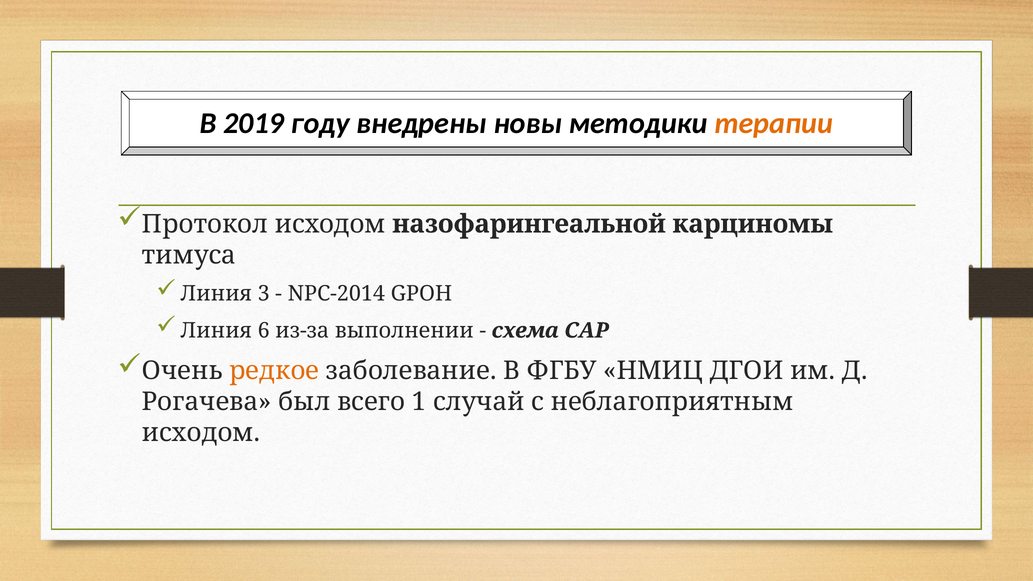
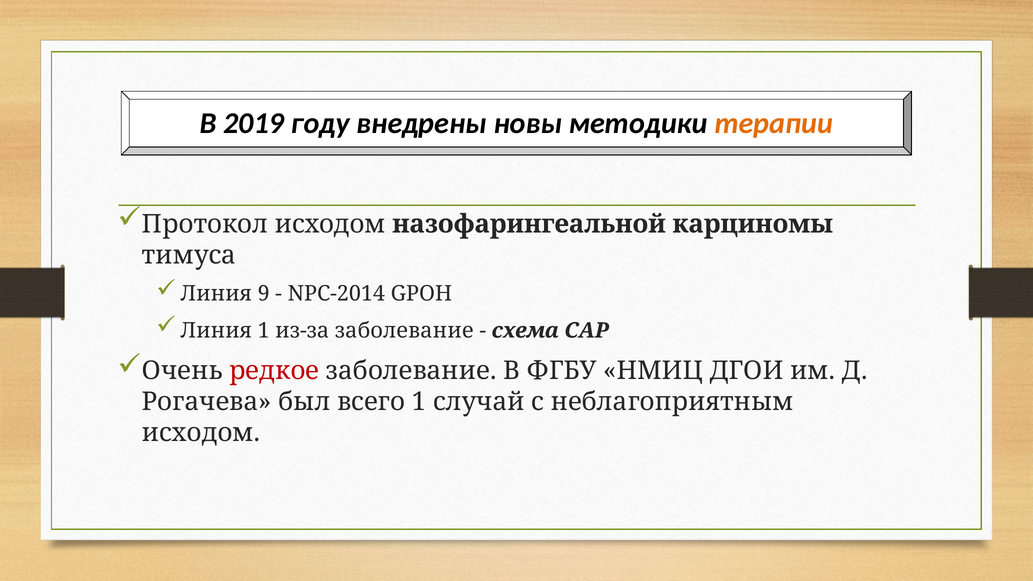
3: 3 -> 9
Линия 6: 6 -> 1
из-за выполнении: выполнении -> заболевание
редкое colour: orange -> red
